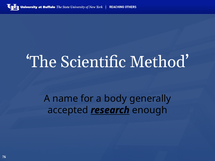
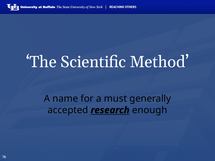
body: body -> must
